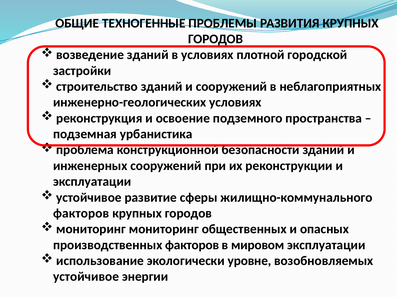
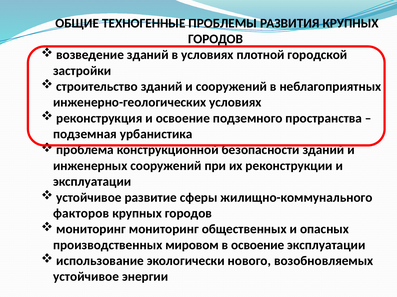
производственных факторов: факторов -> мировом
в мировом: мировом -> освоение
уровне: уровне -> нового
